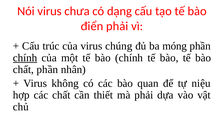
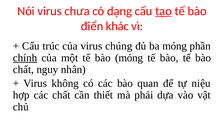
tạo underline: none -> present
điển phải: phải -> khác
bào chính: chính -> móng
chất phần: phần -> nguy
